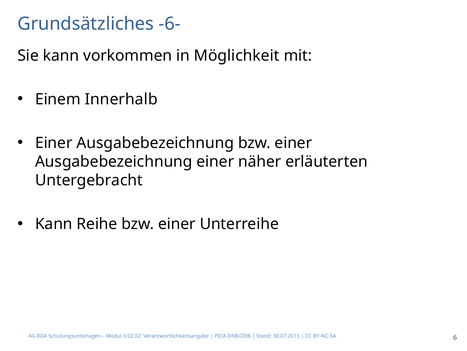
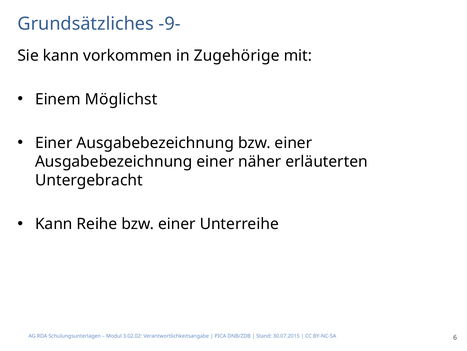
-6-: -6- -> -9-
Möglichkeit: Möglichkeit -> Zugehörige
Innerhalb: Innerhalb -> Möglichst
